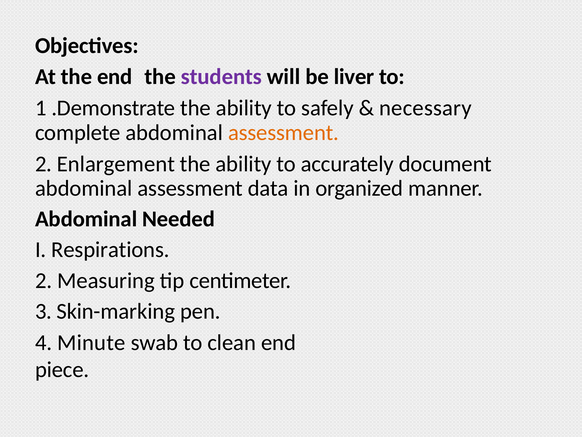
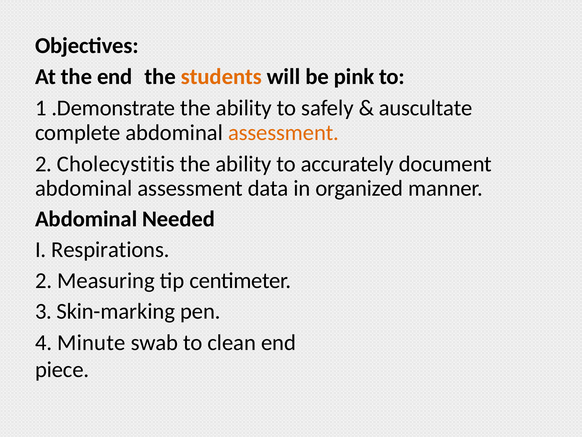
students colour: purple -> orange
liver: liver -> pink
necessary: necessary -> auscultate
Enlargement: Enlargement -> Cholecystitis
